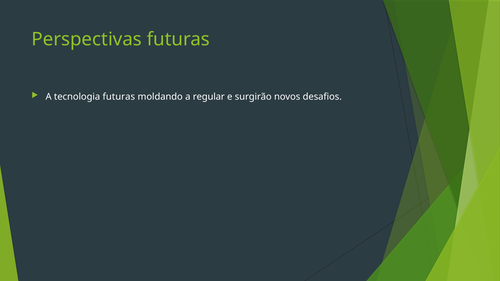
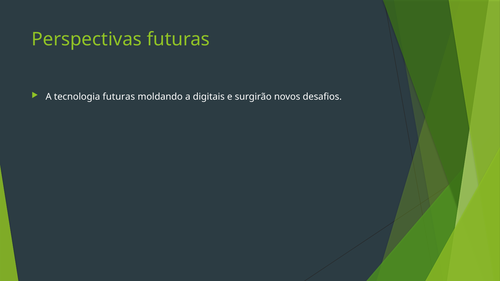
regular: regular -> digitais
